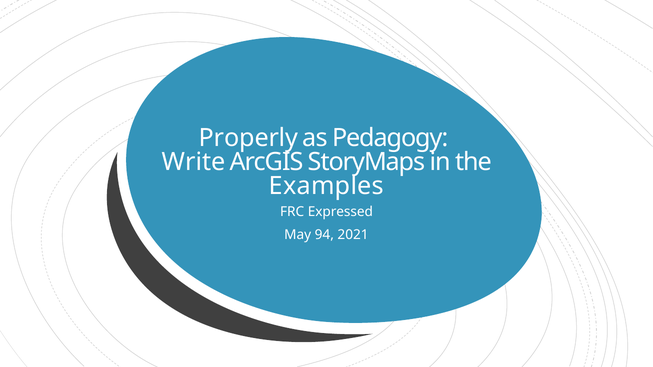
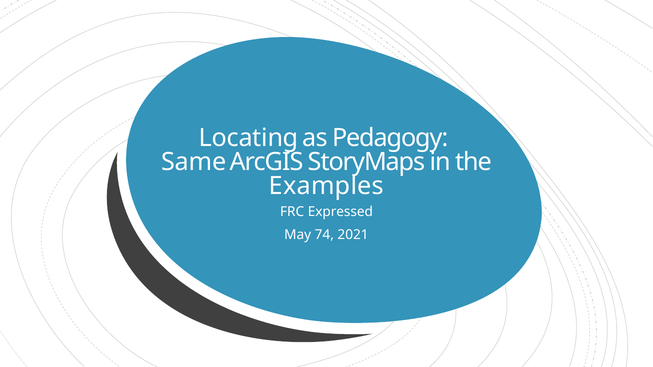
Properly: Properly -> Locating
Write: Write -> Same
94: 94 -> 74
